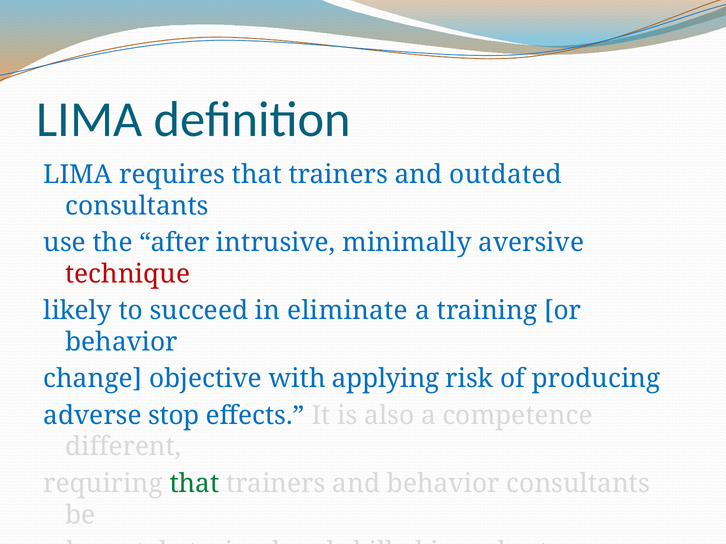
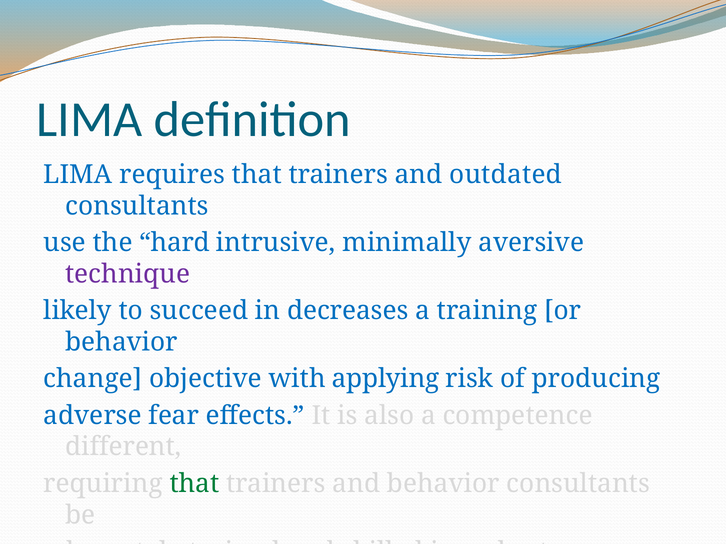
after: after -> hard
technique colour: red -> purple
eliminate: eliminate -> decreases
stop: stop -> fear
